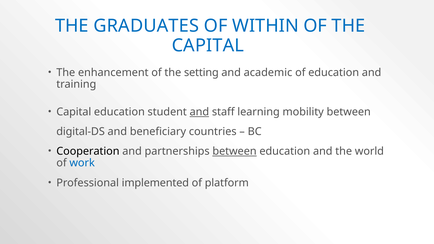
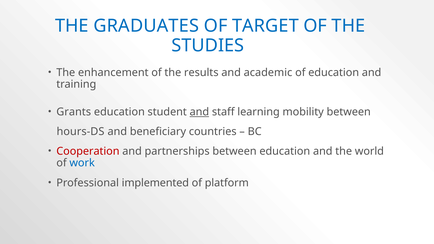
WITHIN: WITHIN -> TARGET
CAPITAL at (208, 45): CAPITAL -> STUDIES
setting: setting -> results
Capital at (74, 112): Capital -> Grants
digital-DS: digital-DS -> hours-DS
Cooperation colour: black -> red
between at (235, 151) underline: present -> none
